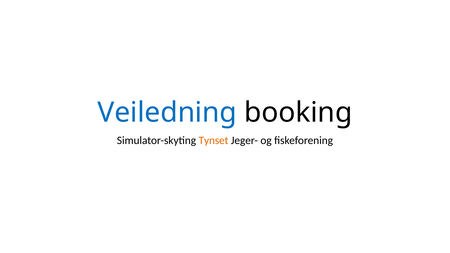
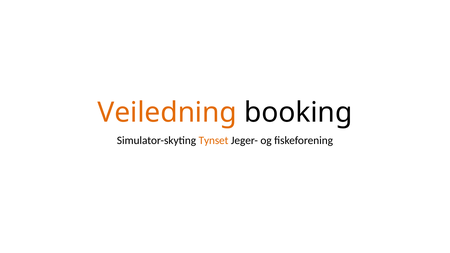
Veiledning colour: blue -> orange
